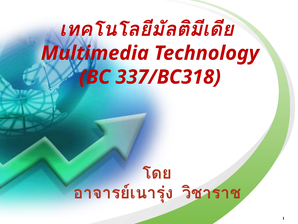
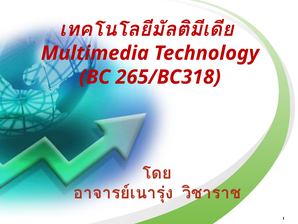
337/BC318: 337/BC318 -> 265/BC318
